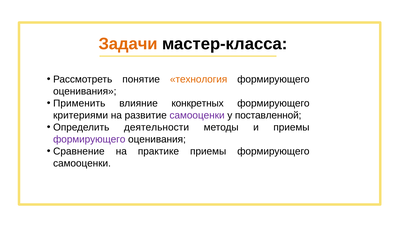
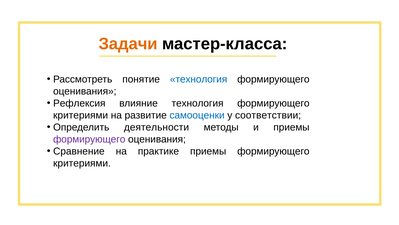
технология at (199, 79) colour: orange -> blue
Применить: Применить -> Рефлексия
влияние конкретных: конкретных -> технология
самооценки at (197, 115) colour: purple -> blue
поставленной: поставленной -> соответствии
самооценки at (82, 163): самооценки -> критериями
